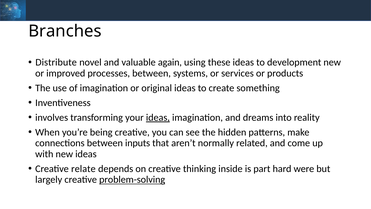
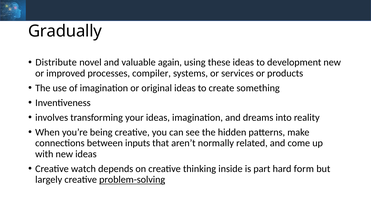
Branches: Branches -> Gradually
processes between: between -> compiler
ideas at (158, 117) underline: present -> none
relate: relate -> watch
were: were -> form
